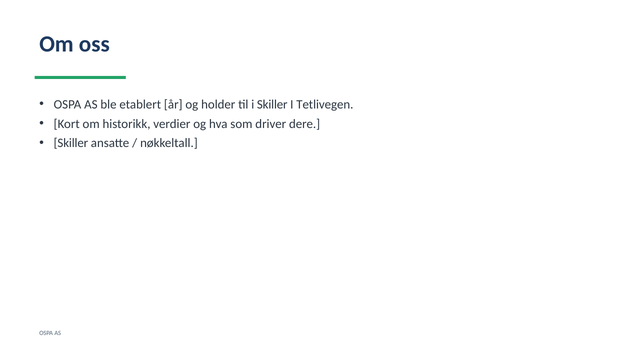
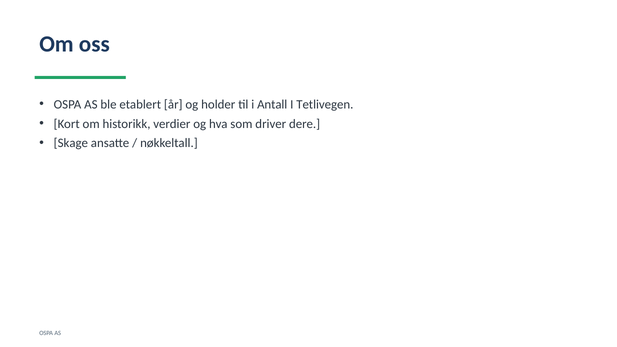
i Skiller: Skiller -> Antall
Skiller at (71, 143): Skiller -> Skage
